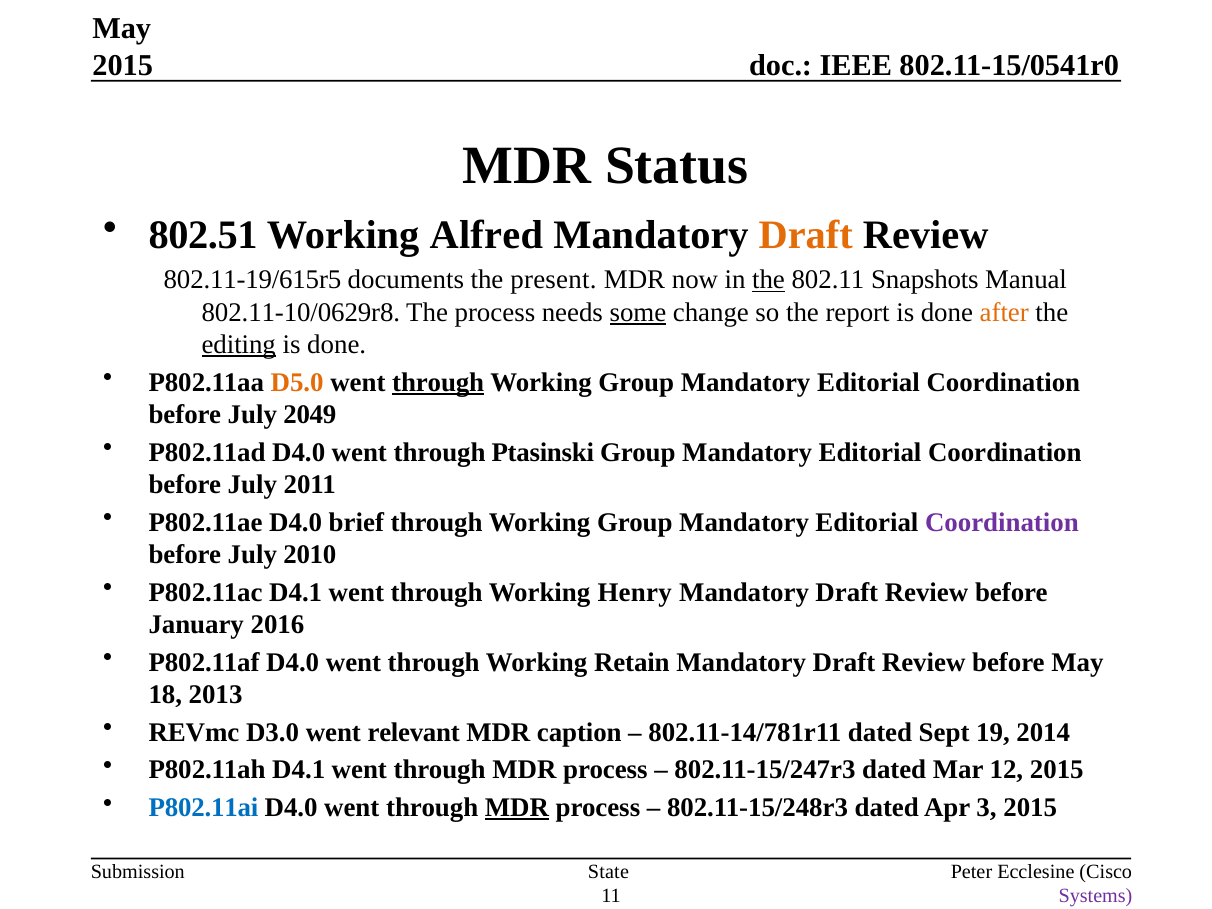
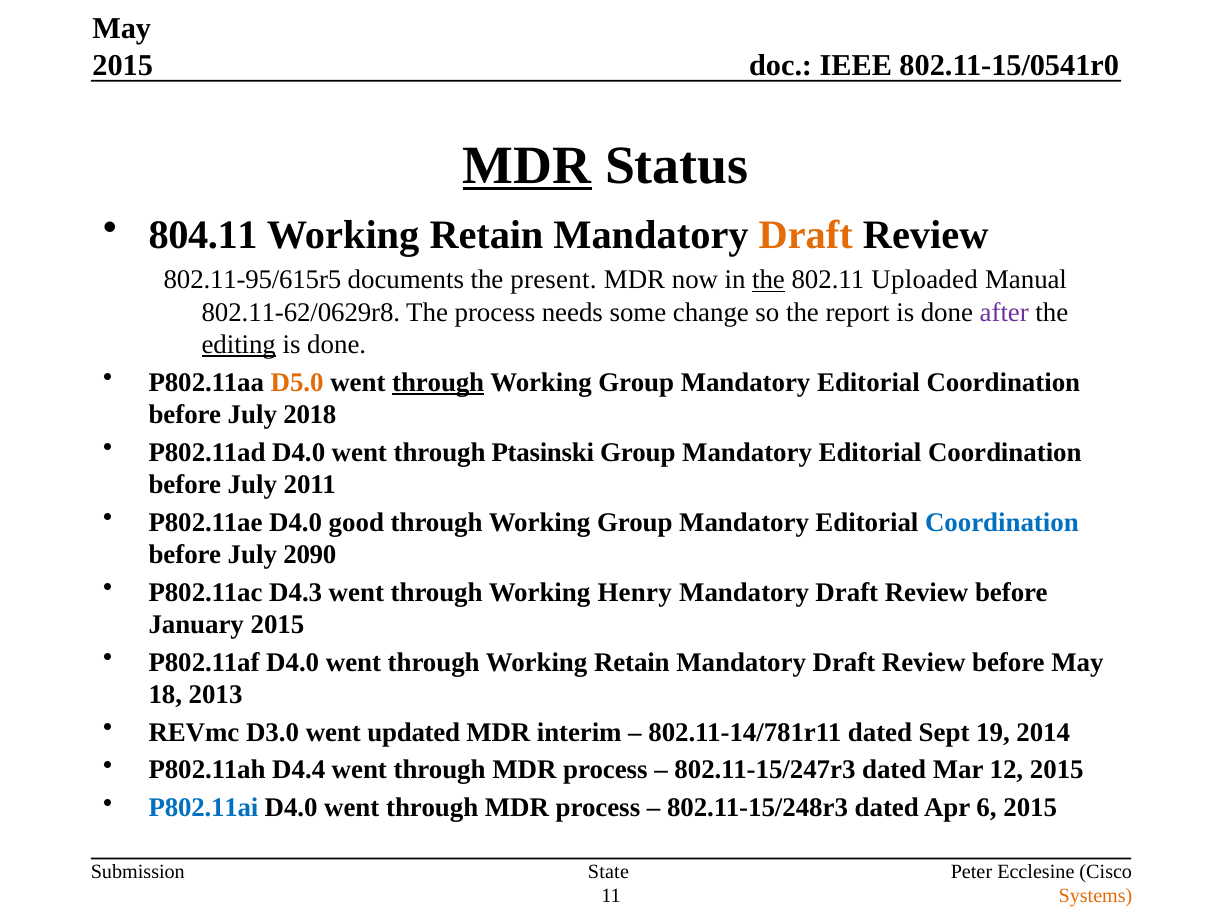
MDR at (527, 165) underline: none -> present
802.51: 802.51 -> 804.11
Alfred at (486, 235): Alfred -> Retain
802.11-19/615r5: 802.11-19/615r5 -> 802.11-95/615r5
Snapshots: Snapshots -> Uploaded
802.11-10/0629r8: 802.11-10/0629r8 -> 802.11-62/0629r8
some underline: present -> none
after colour: orange -> purple
2049: 2049 -> 2018
brief: brief -> good
Coordination at (1002, 522) colour: purple -> blue
2010: 2010 -> 2090
P802.11ac D4.1: D4.1 -> D4.3
January 2016: 2016 -> 2015
relevant: relevant -> updated
caption: caption -> interim
P802.11ah D4.1: D4.1 -> D4.4
MDR at (517, 808) underline: present -> none
3: 3 -> 6
Systems colour: purple -> orange
